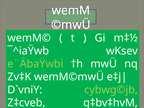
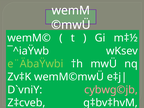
cybwg©jb colour: light green -> pink
